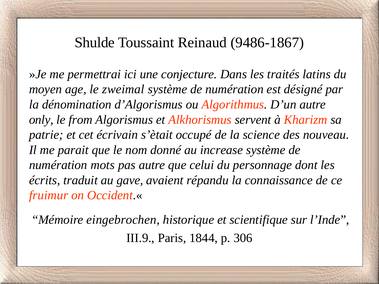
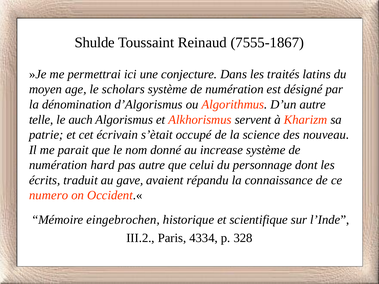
9486-1867: 9486-1867 -> 7555-1867
zweimal: zweimal -> scholars
only: only -> telle
from: from -> auch
mots: mots -> hard
fruimur: fruimur -> numero
III.9: III.9 -> III.2
1844: 1844 -> 4334
306: 306 -> 328
